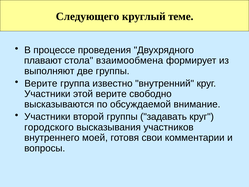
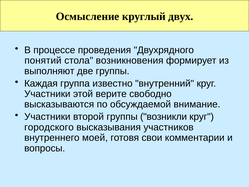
Следующего: Следующего -> Осмысление
теме: теме -> двух
плавают: плавают -> понятий
взаимообмена: взаимообмена -> возникновения
Верите at (41, 83): Верите -> Каждая
задавать: задавать -> возникли
